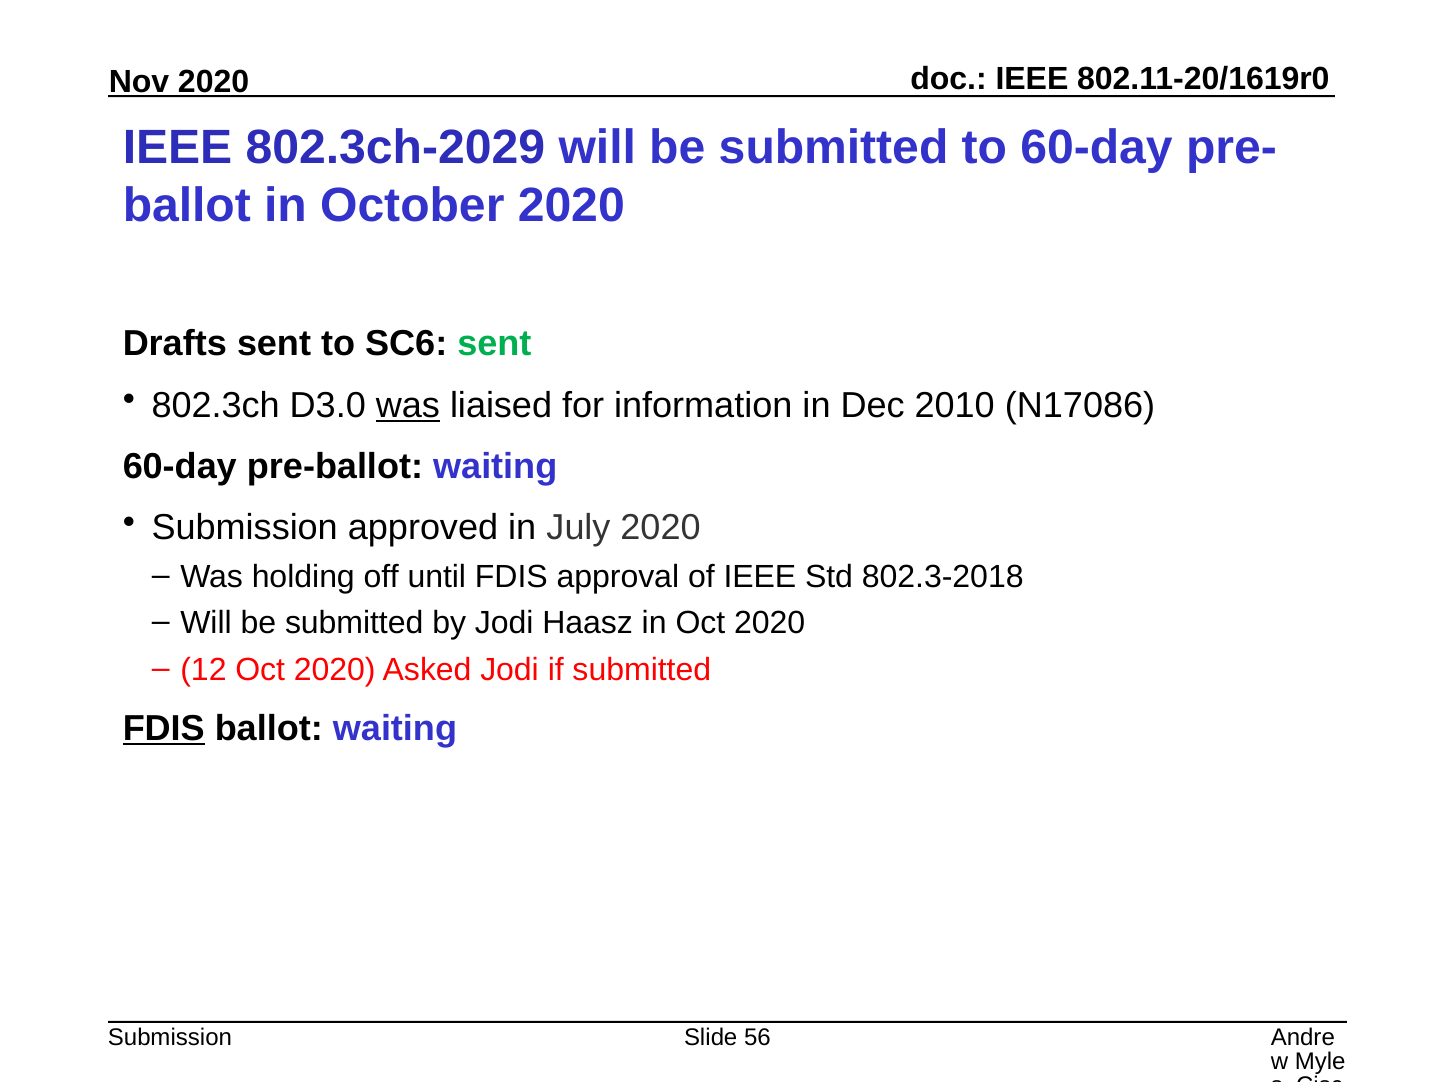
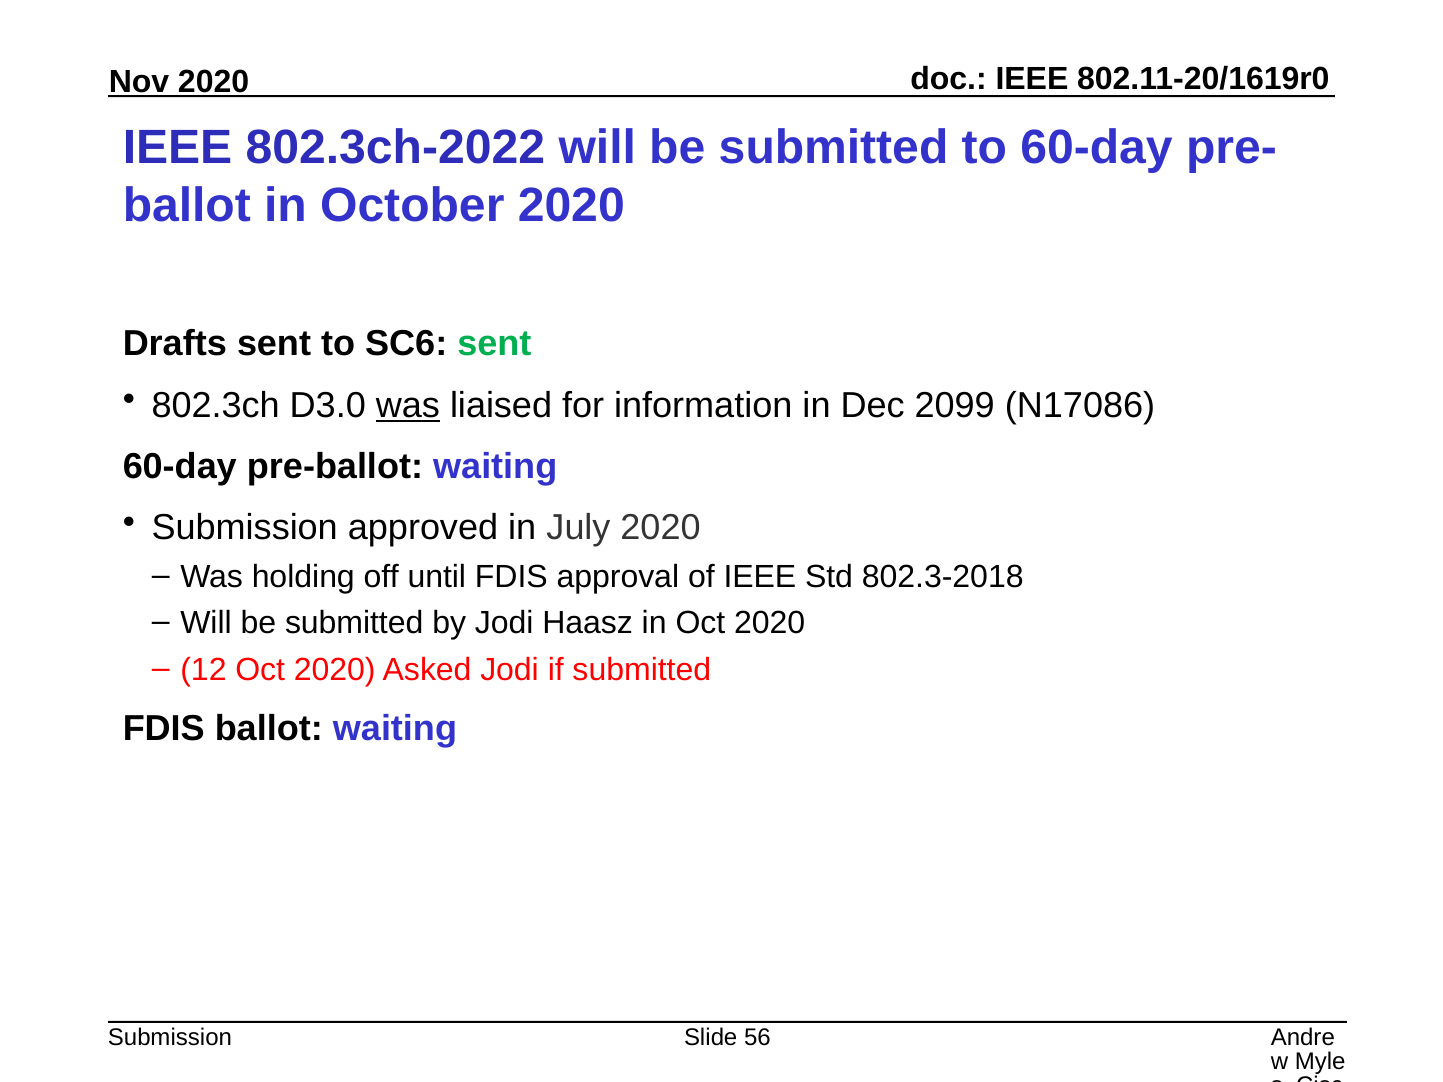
802.3ch-2029: 802.3ch-2029 -> 802.3ch-2022
2010: 2010 -> 2099
FDIS at (164, 729) underline: present -> none
